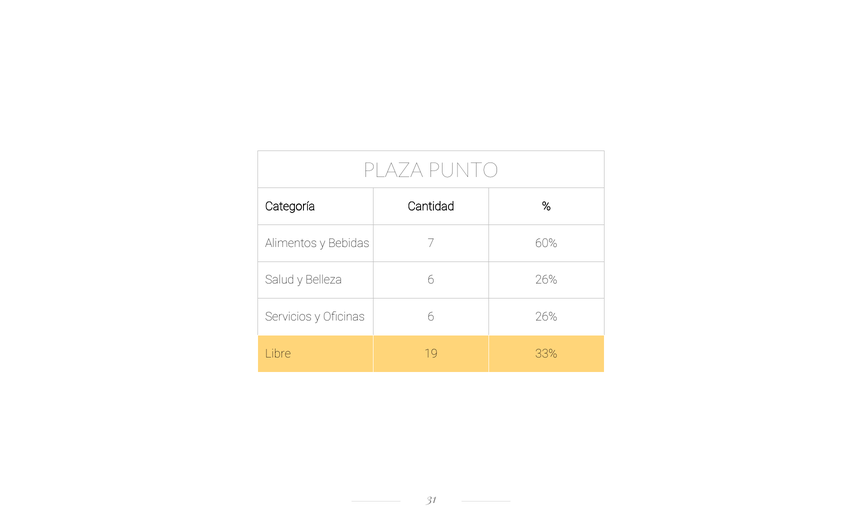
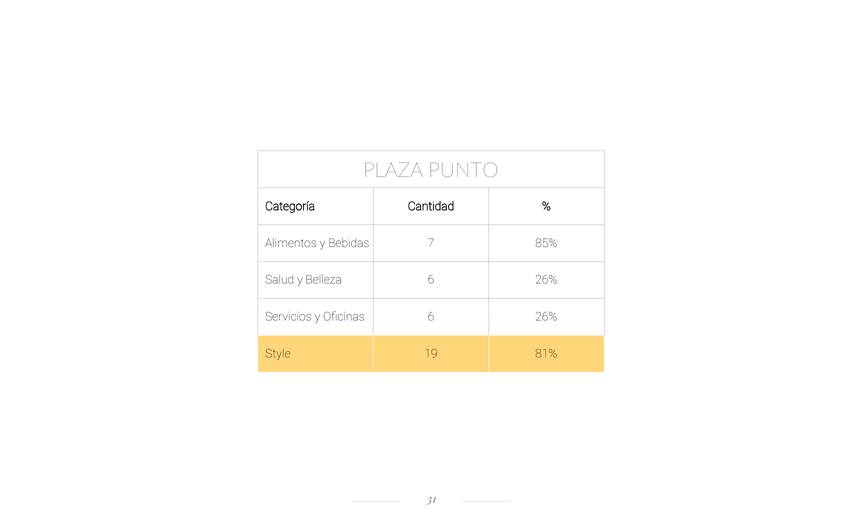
60%: 60% -> 85%
Libre: Libre -> Style
33%: 33% -> 81%
